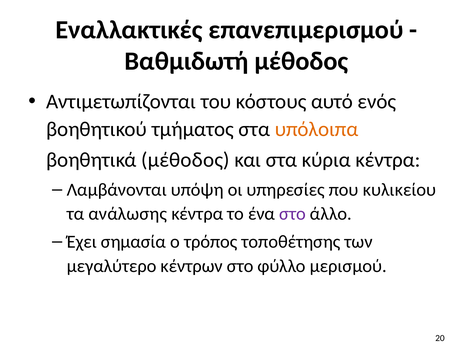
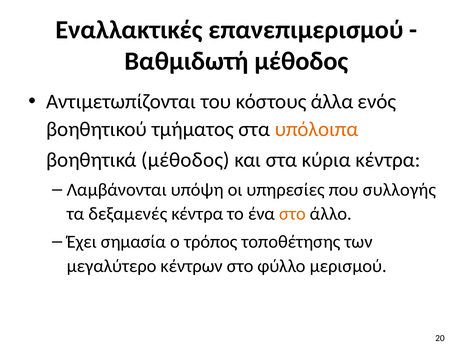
αυτό: αυτό -> άλλα
κυλικείου: κυλικείου -> συλλογής
ανάλωσης: ανάλωσης -> δεξαμενές
στο at (293, 214) colour: purple -> orange
